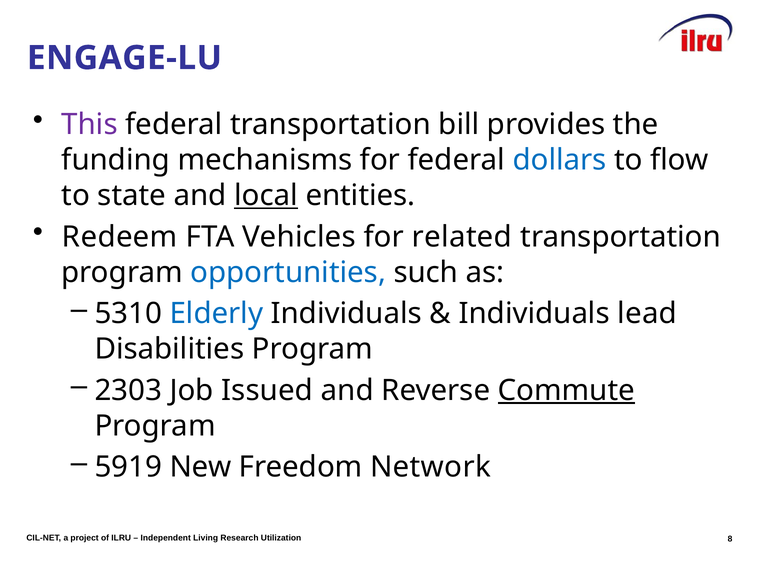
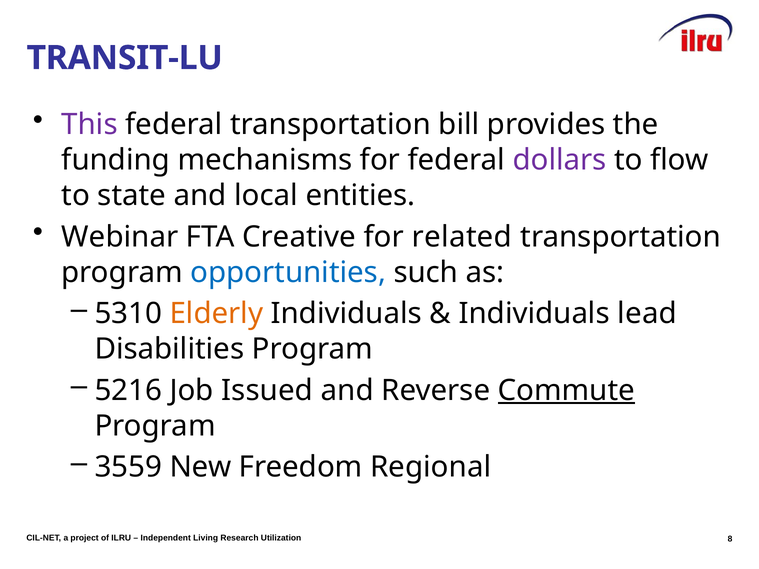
ENGAGE-LU: ENGAGE-LU -> TRANSIT-LU
dollars colour: blue -> purple
local underline: present -> none
Redeem: Redeem -> Webinar
Vehicles: Vehicles -> Creative
Elderly colour: blue -> orange
2303: 2303 -> 5216
5919: 5919 -> 3559
Network: Network -> Regional
